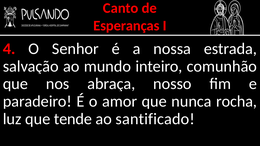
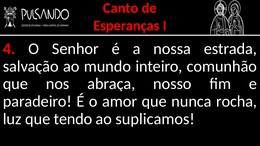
tende: tende -> tendo
santificado: santificado -> suplicamos
